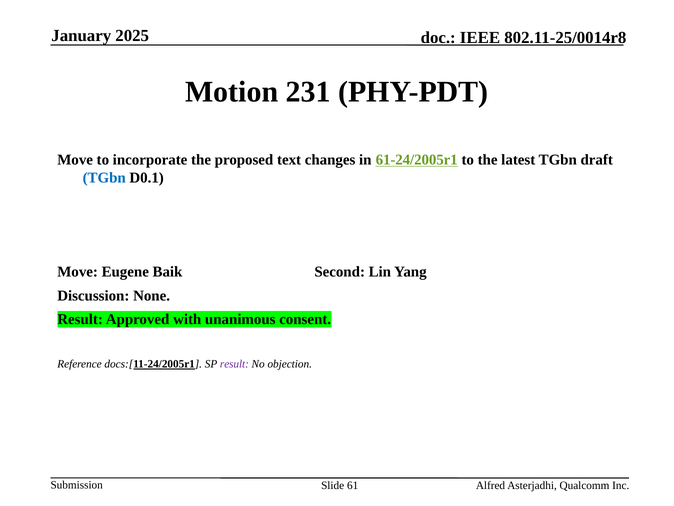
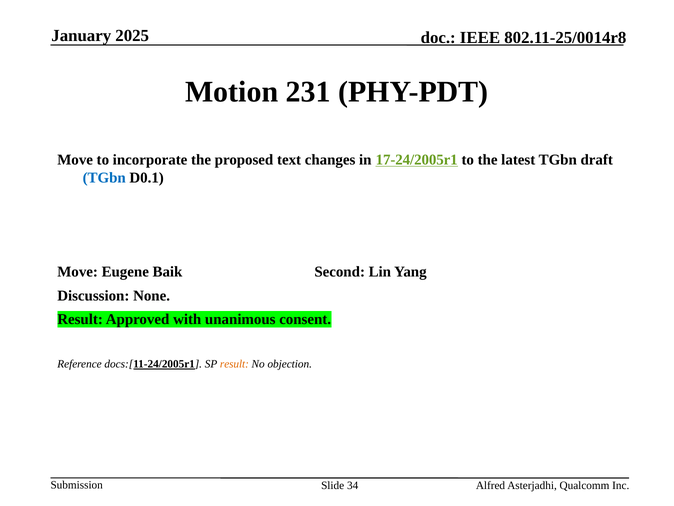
61-24/2005r1: 61-24/2005r1 -> 17-24/2005r1
result at (234, 364) colour: purple -> orange
61: 61 -> 34
